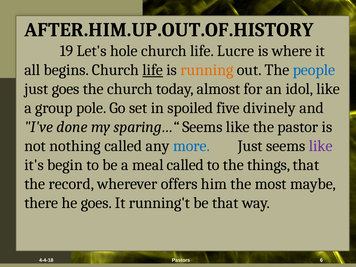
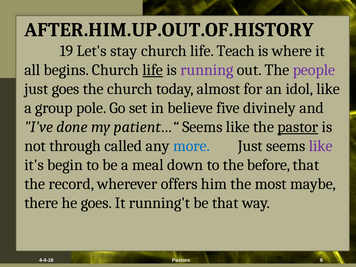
hole: hole -> stay
Lucre: Lucre -> Teach
running colour: orange -> purple
people colour: blue -> purple
spoiled: spoiled -> believe
sparing…“: sparing…“ -> patient…“
pastor underline: none -> present
nothing: nothing -> through
meal called: called -> down
things: things -> before
